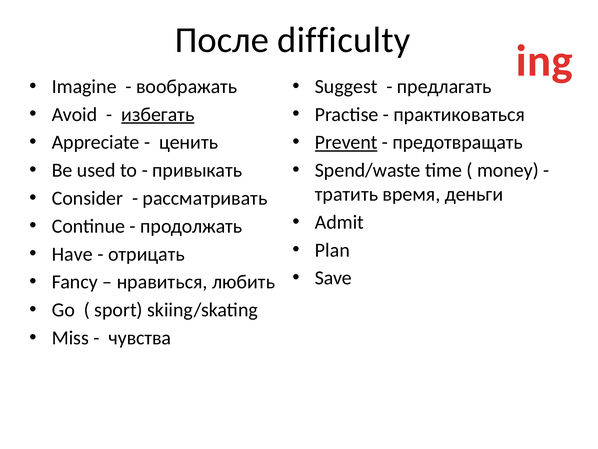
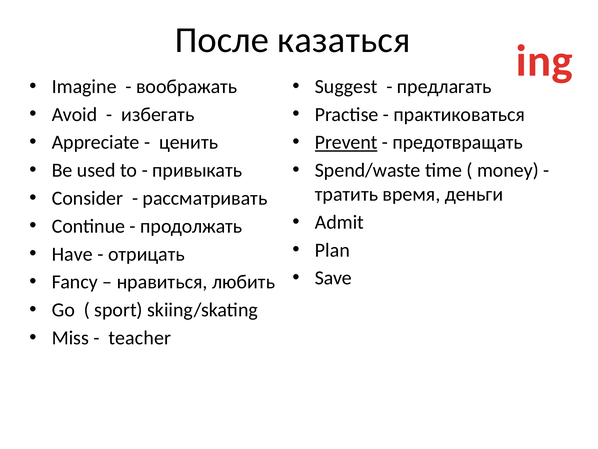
difficulty: difficulty -> казаться
избегать underline: present -> none
чувства: чувства -> teacher
